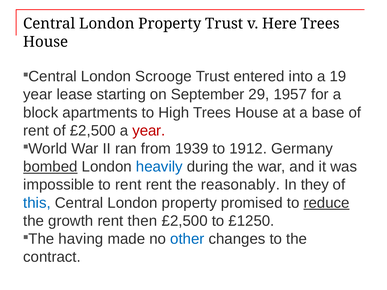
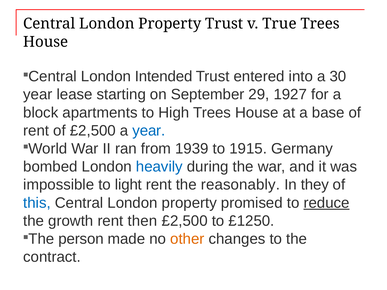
Here: Here -> True
Scrooge: Scrooge -> Intended
19: 19 -> 30
1957: 1957 -> 1927
year at (149, 131) colour: red -> blue
1912: 1912 -> 1915
bombed underline: present -> none
to rent: rent -> light
having: having -> person
other colour: blue -> orange
